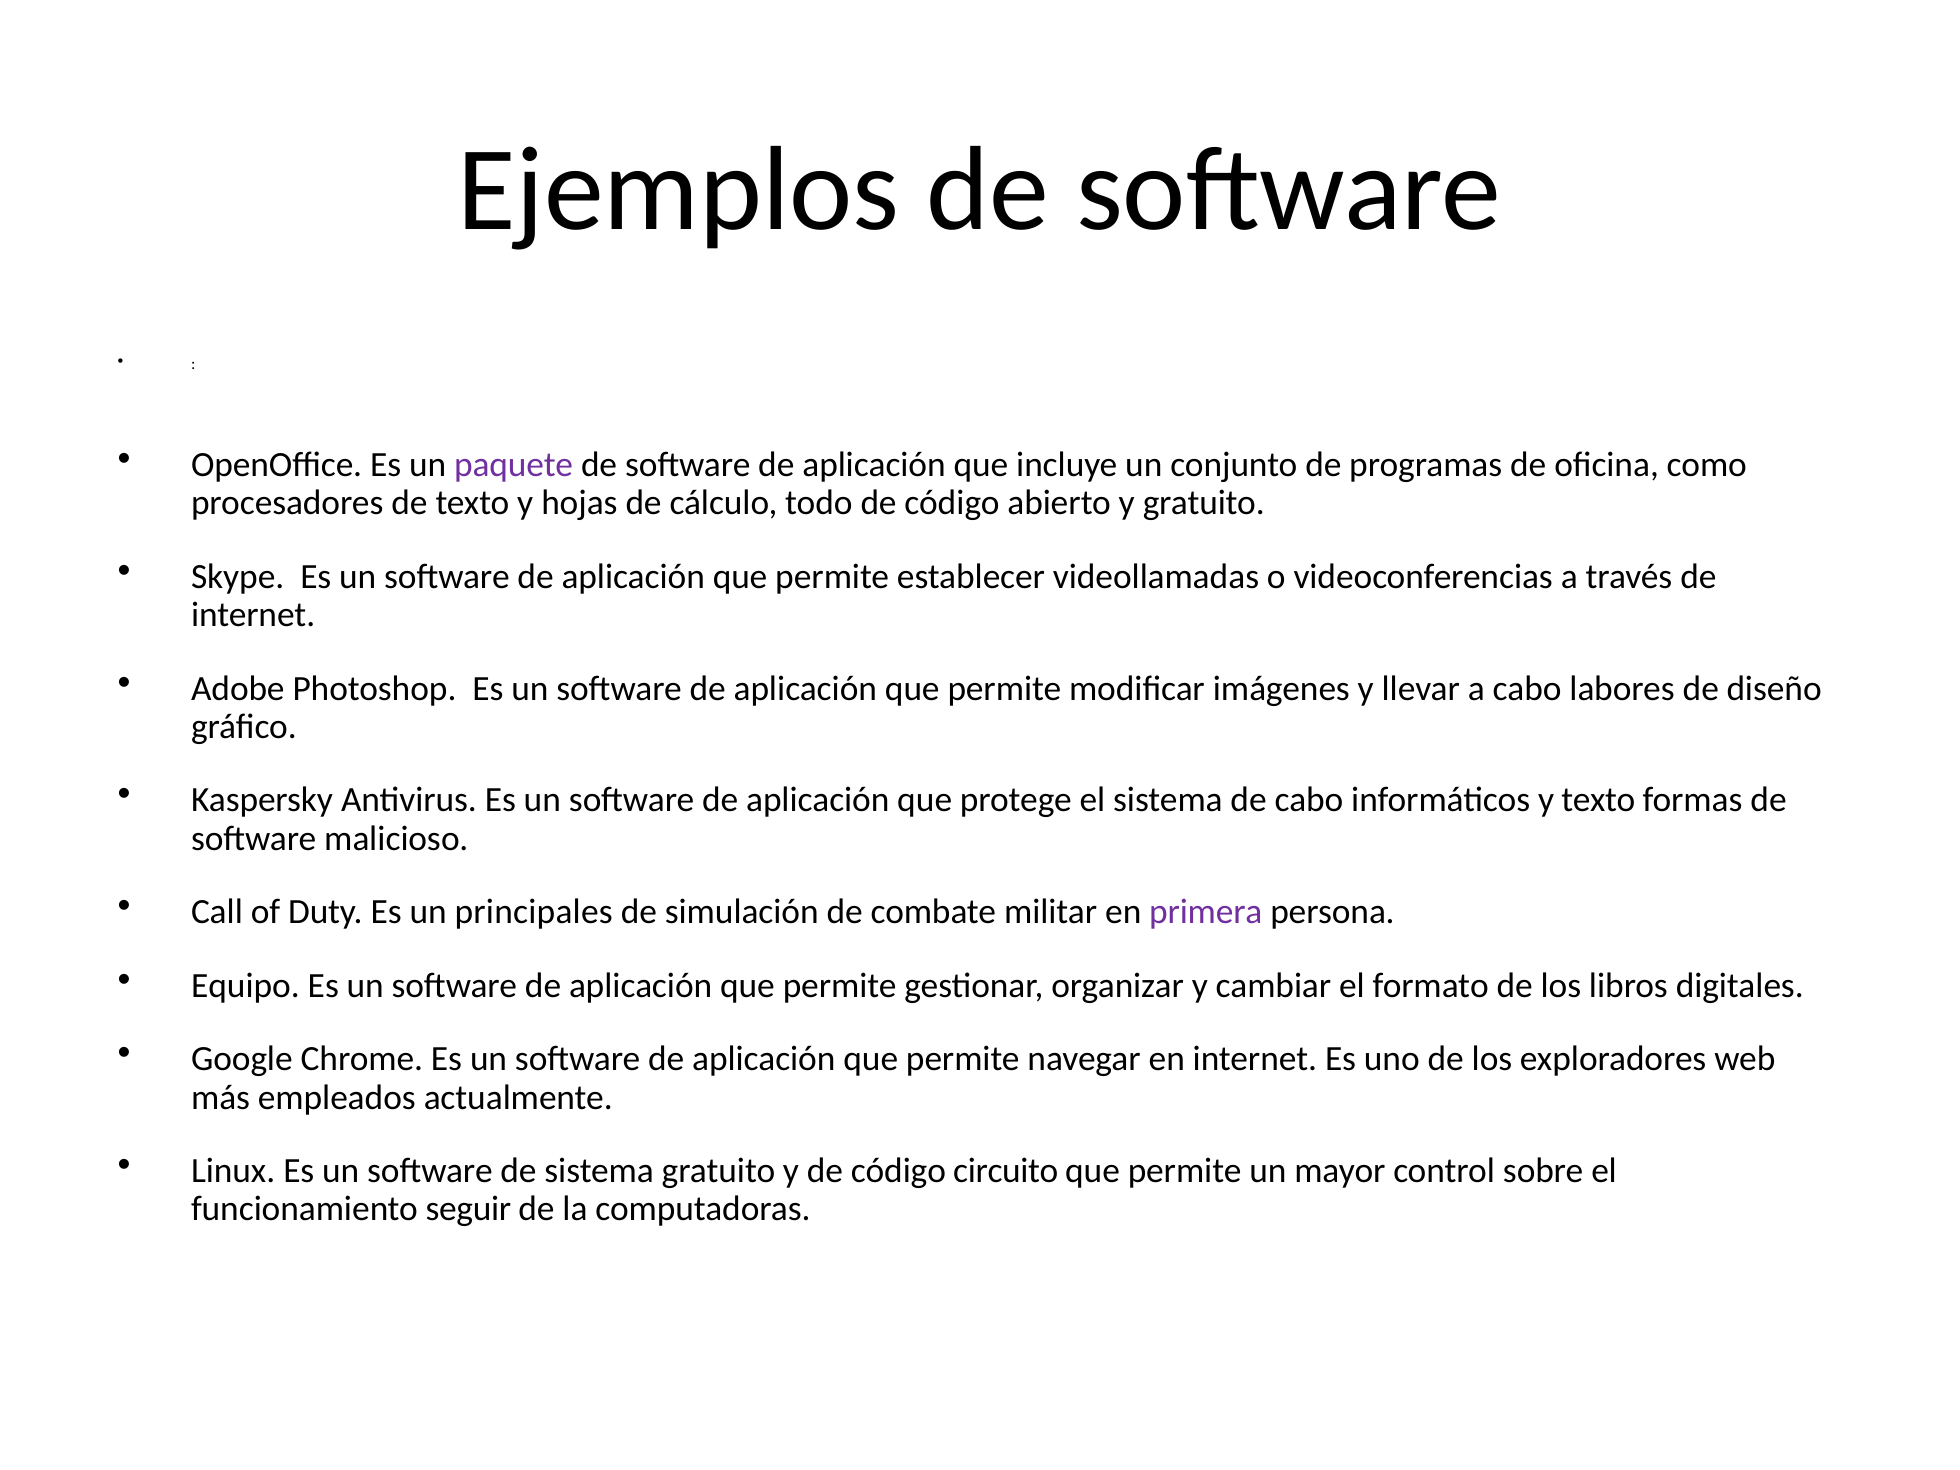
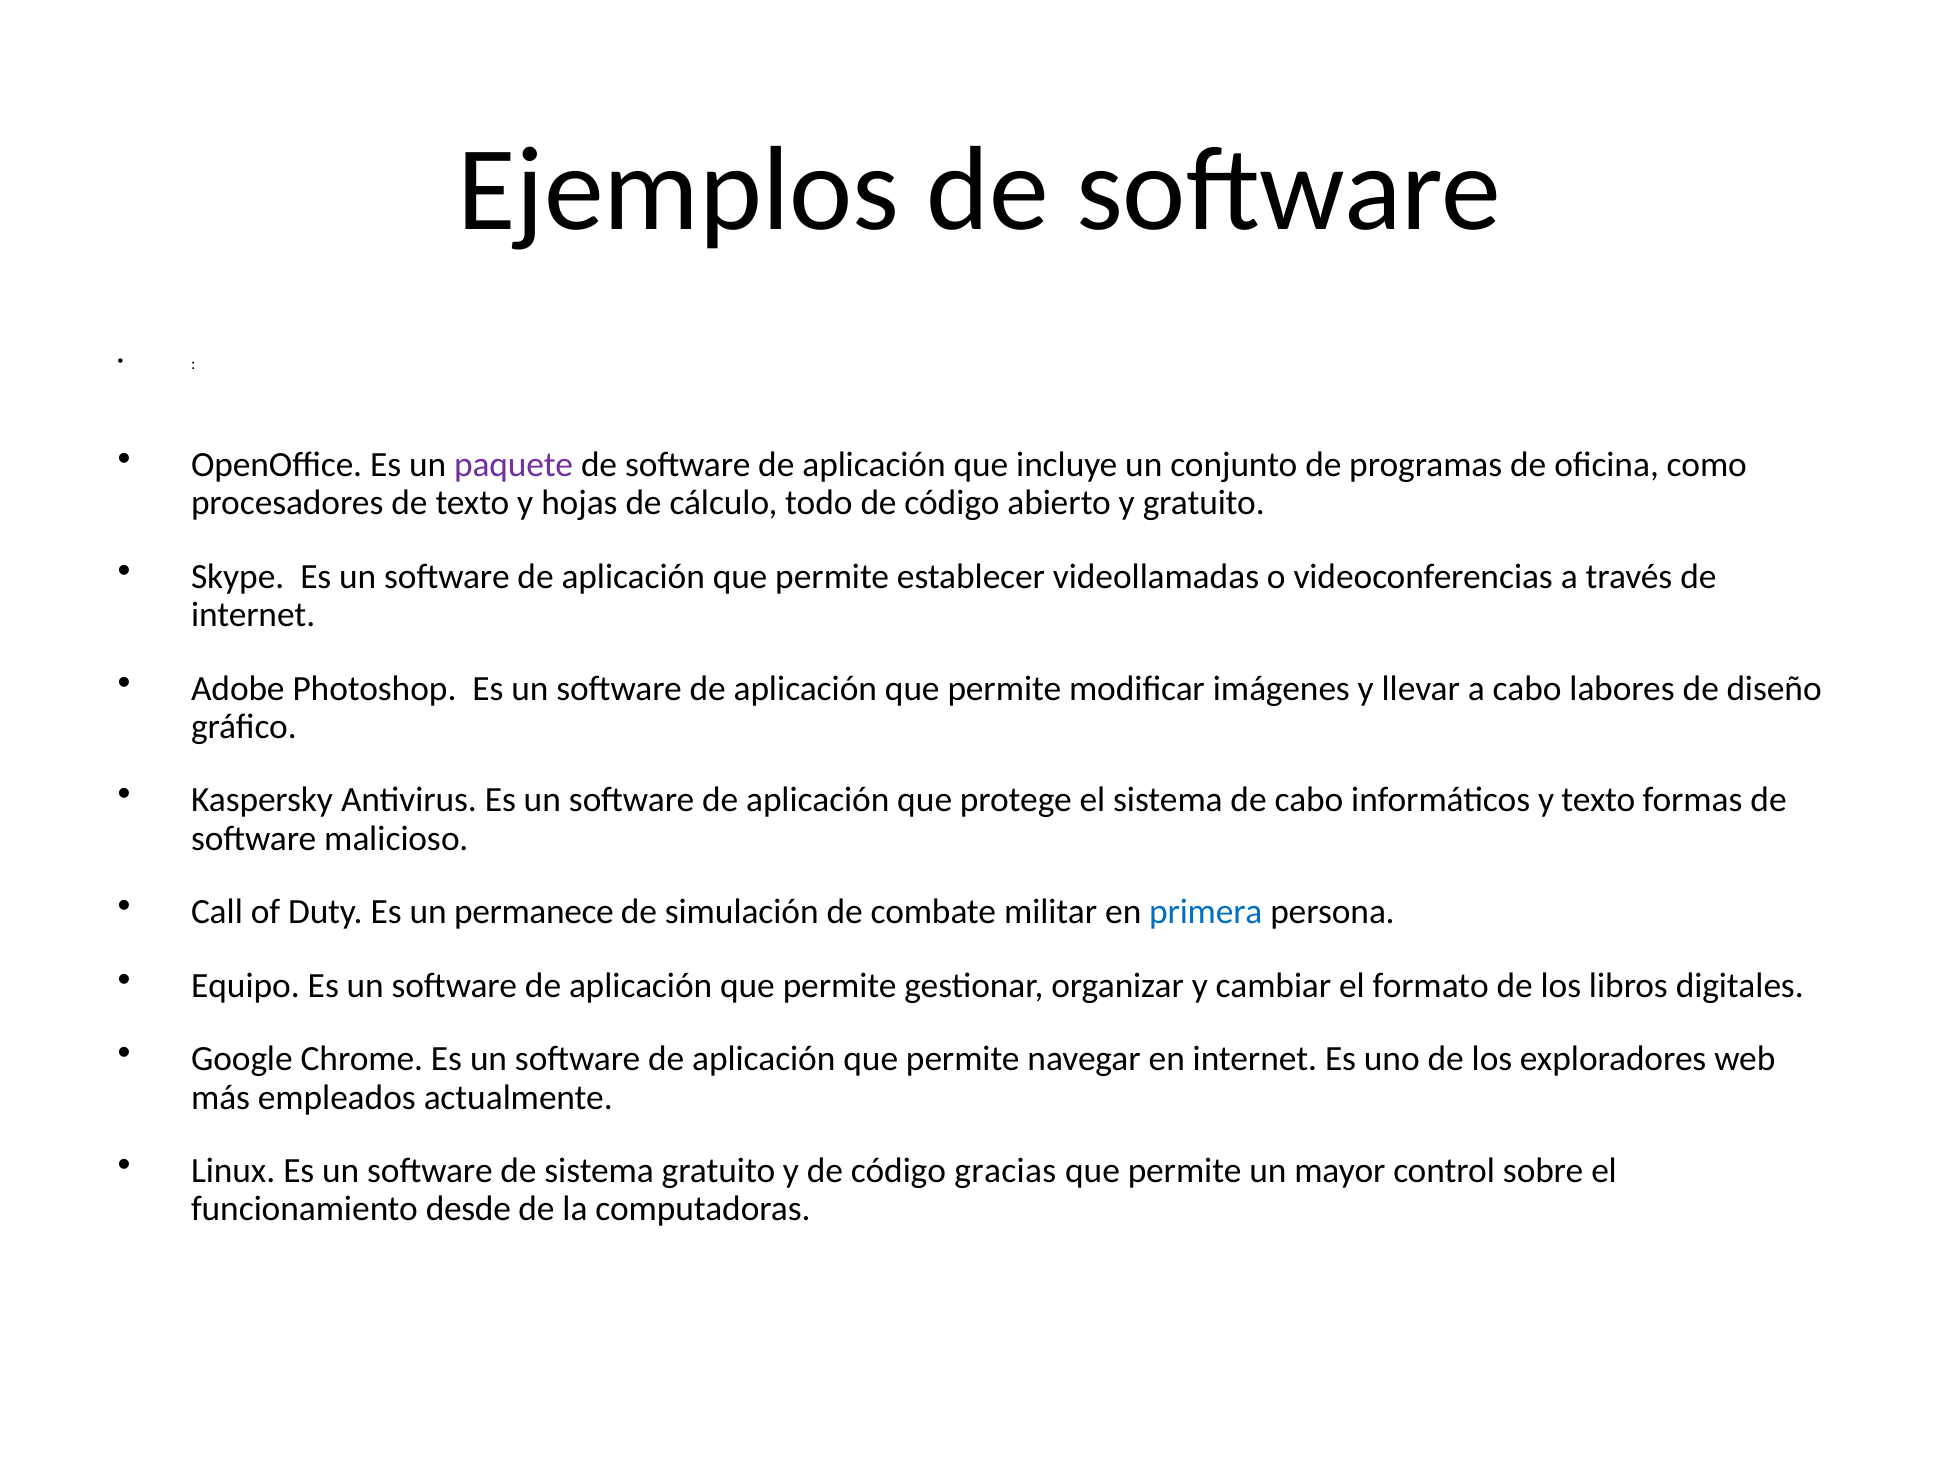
principales: principales -> permanece
primera colour: purple -> blue
circuito: circuito -> gracias
seguir: seguir -> desde
